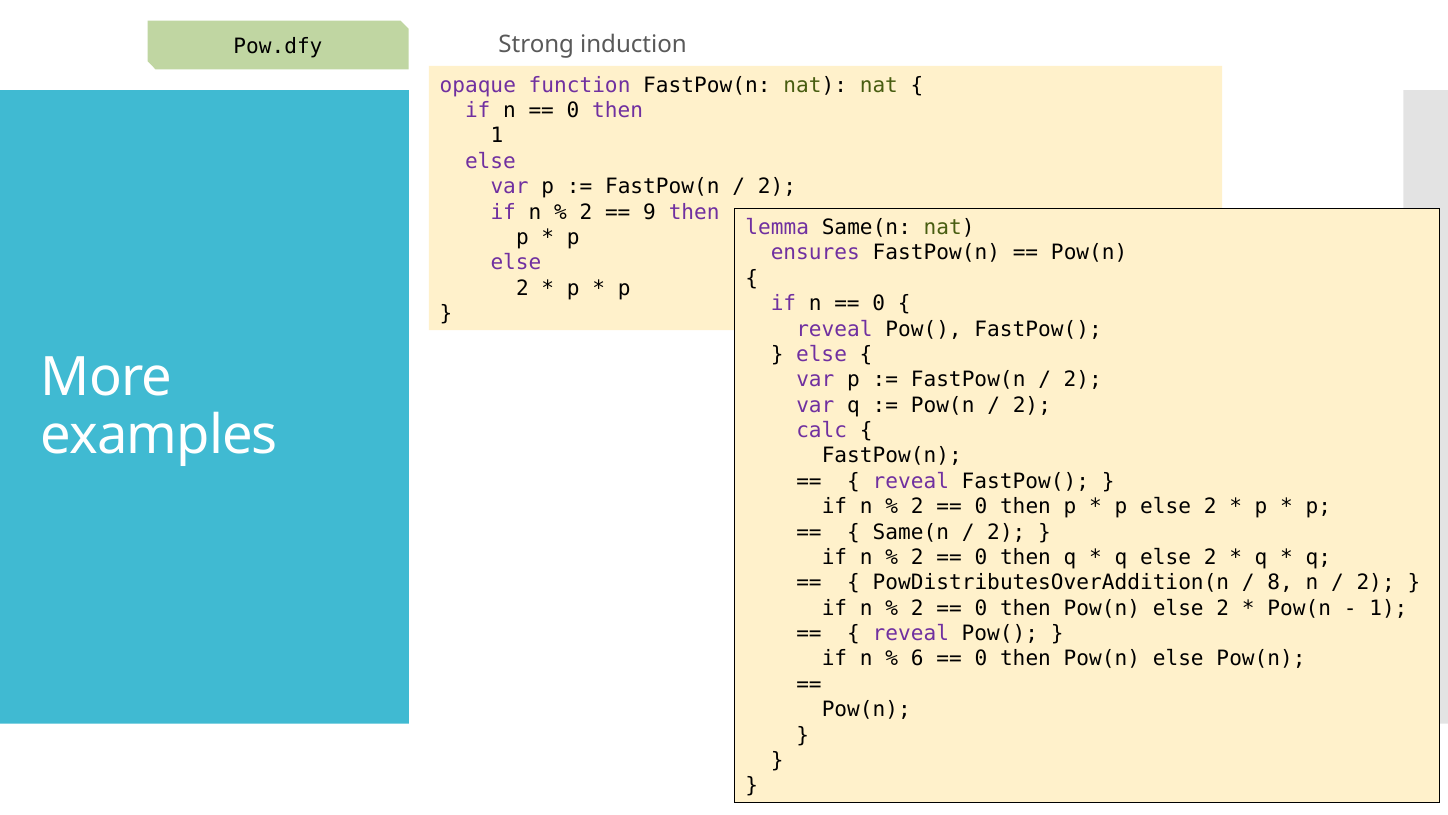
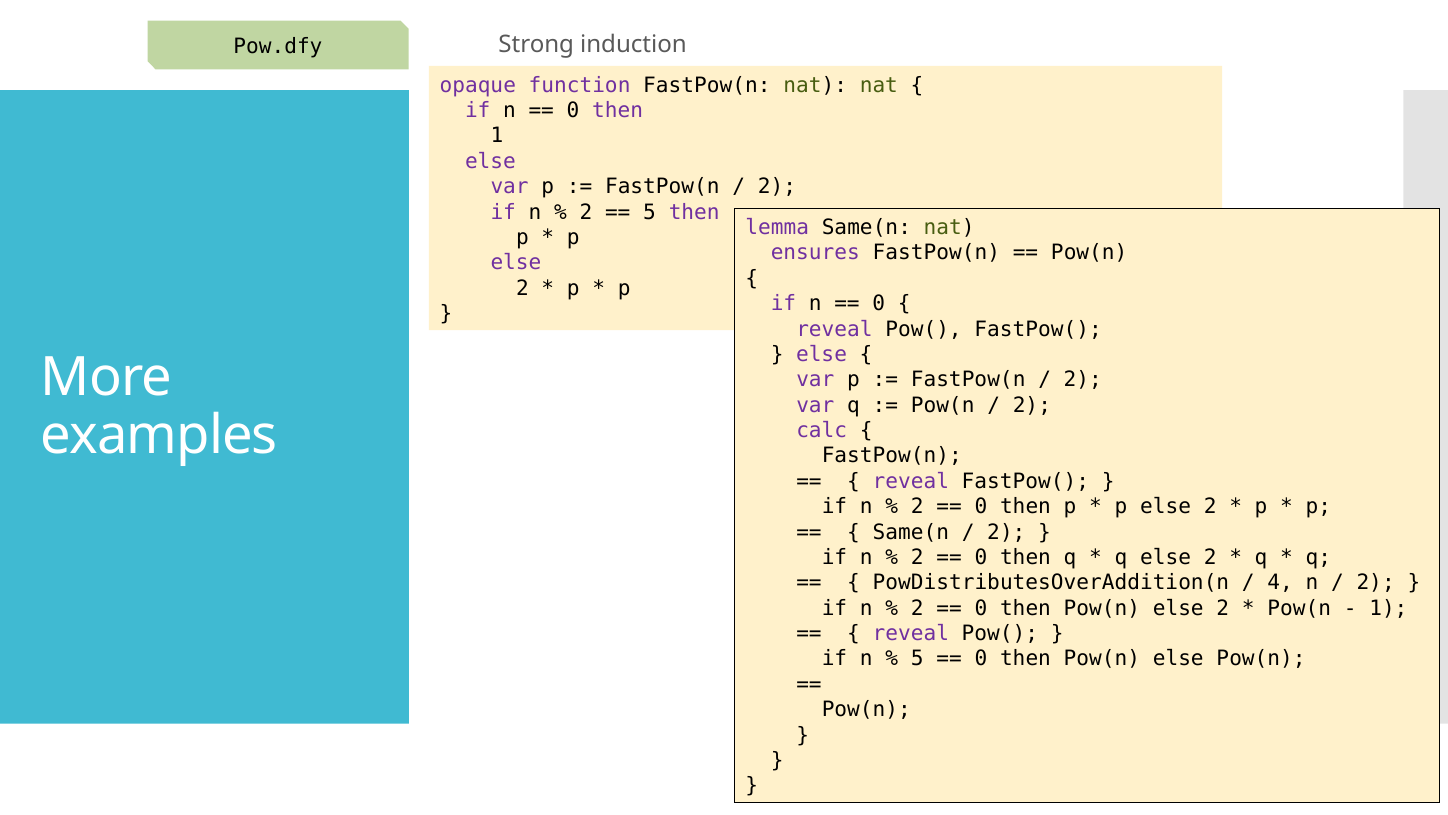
9 at (650, 212): 9 -> 5
8: 8 -> 4
6 at (917, 659): 6 -> 5
